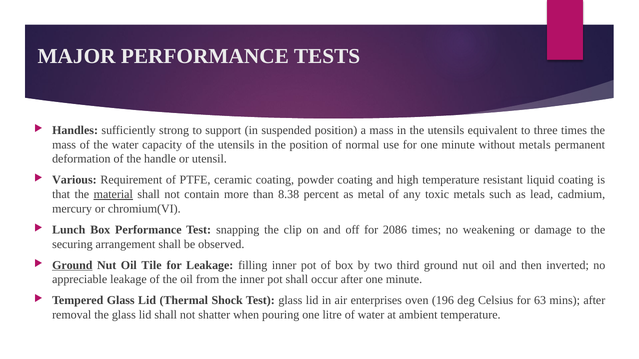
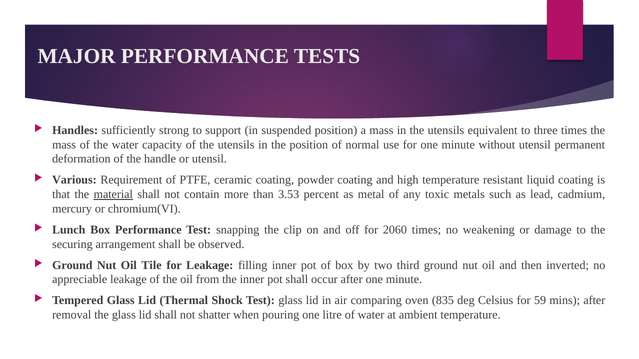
without metals: metals -> utensil
8.38: 8.38 -> 3.53
2086: 2086 -> 2060
Ground at (72, 265) underline: present -> none
enterprises: enterprises -> comparing
196: 196 -> 835
63: 63 -> 59
